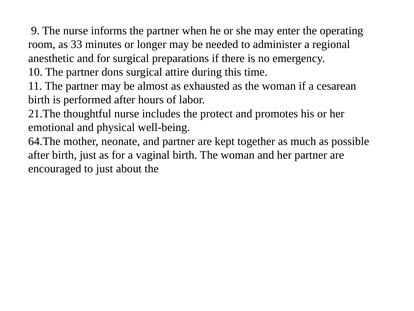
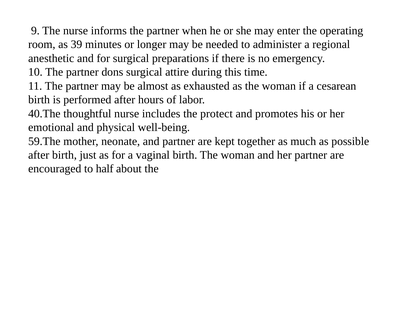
33: 33 -> 39
21.The: 21.The -> 40.The
64.The: 64.The -> 59.The
to just: just -> half
